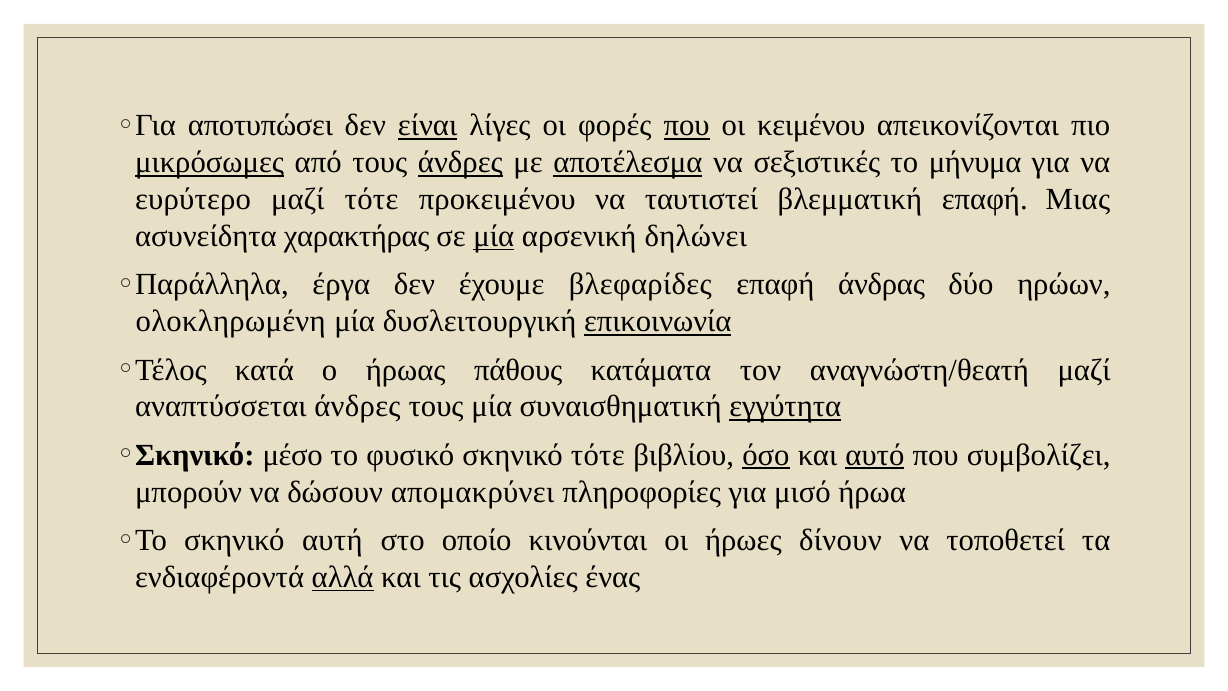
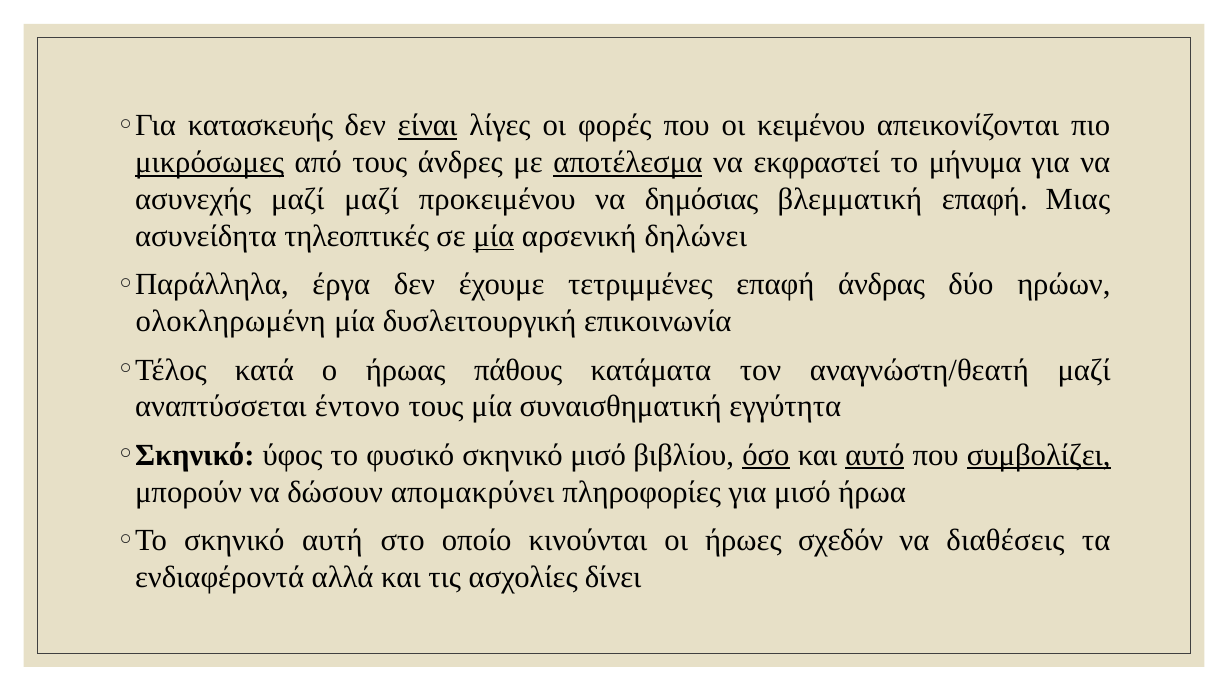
αποτυπώσει: αποτυπώσει -> κατασκευής
που at (687, 126) underline: present -> none
άνδρες at (460, 162) underline: present -> none
σεξιστικές: σεξιστικές -> εκφραστεί
ευρύτερο: ευρύτερο -> ασυνεχής
μαζί τότε: τότε -> μαζί
ταυτιστεί: ταυτιστεί -> δημόσιας
χαρακτήρας: χαρακτήρας -> τηλεοπτικές
βλεφαρίδες: βλεφαρίδες -> τετριμμένες
επικοινωνία underline: present -> none
αναπτύσσεται άνδρες: άνδρες -> έντονο
εγγύτητα underline: present -> none
μέσο: μέσο -> ύφος
σκηνικό τότε: τότε -> μισό
συμβολίζει underline: none -> present
δίνουν: δίνουν -> σχεδόν
τοποθετεί: τοποθετεί -> διαθέσεις
αλλά underline: present -> none
ένας: ένας -> δίνει
